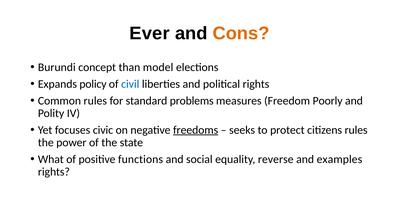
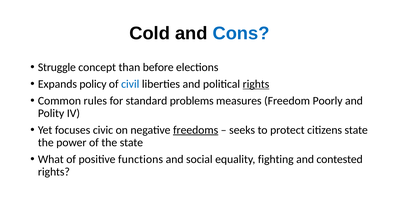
Ever: Ever -> Cold
Cons colour: orange -> blue
Burundi: Burundi -> Struggle
model: model -> before
rights at (256, 84) underline: none -> present
citizens rules: rules -> state
reverse: reverse -> fighting
examples: examples -> contested
